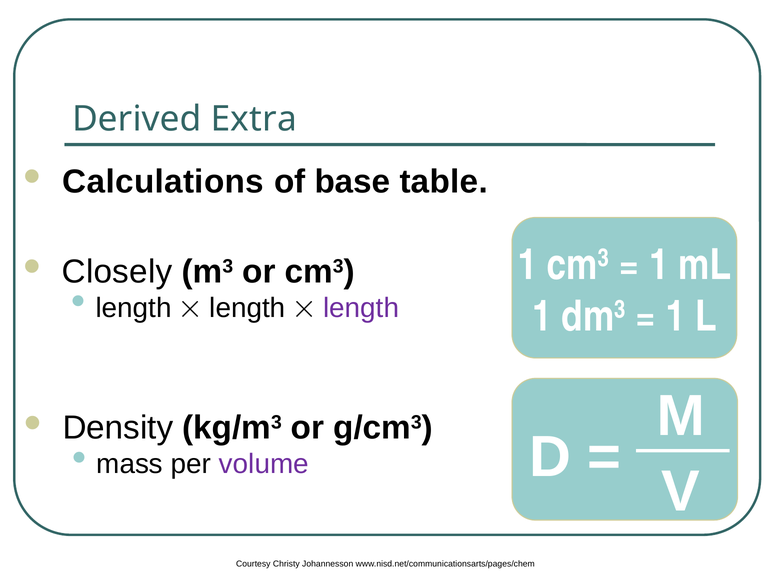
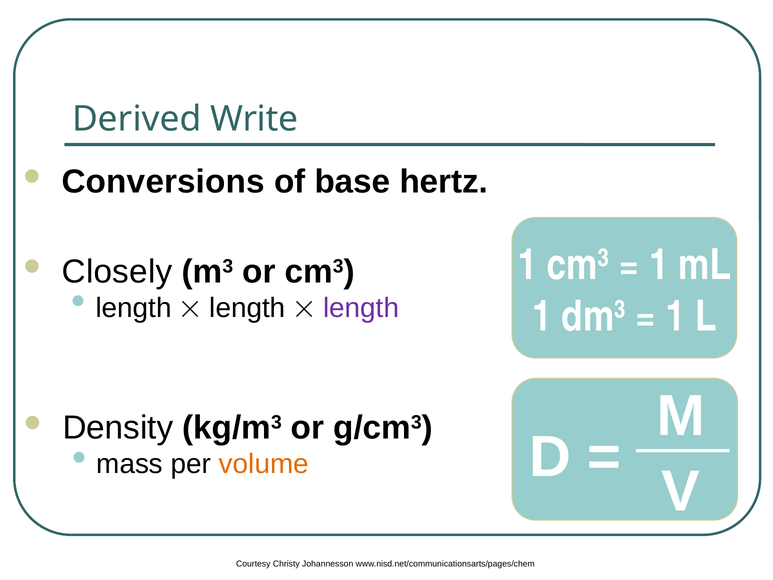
Extra: Extra -> Write
Calculations: Calculations -> Conversions
table: table -> hertz
volume colour: purple -> orange
